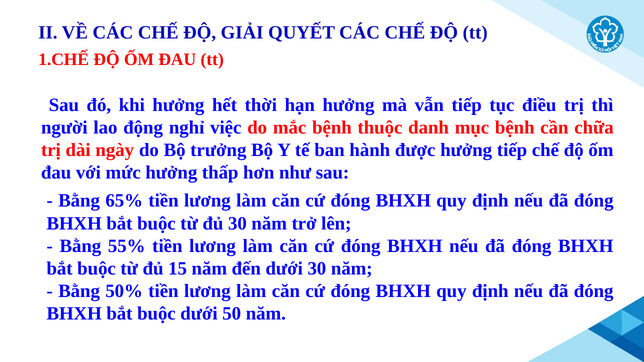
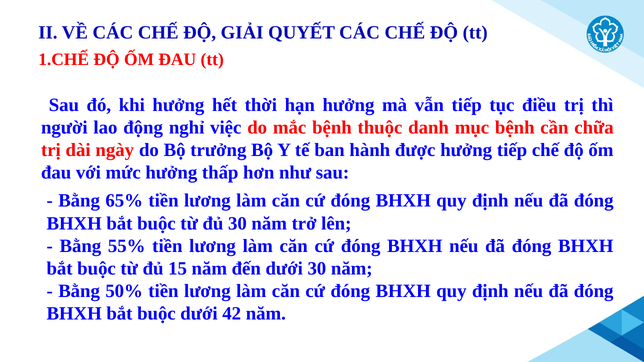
50: 50 -> 42
